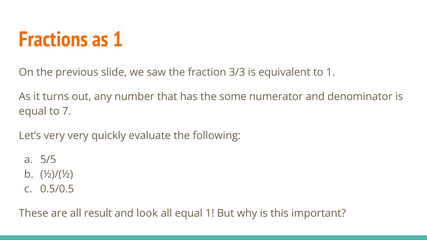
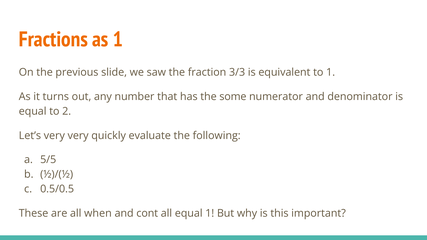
7: 7 -> 2
result: result -> when
look: look -> cont
